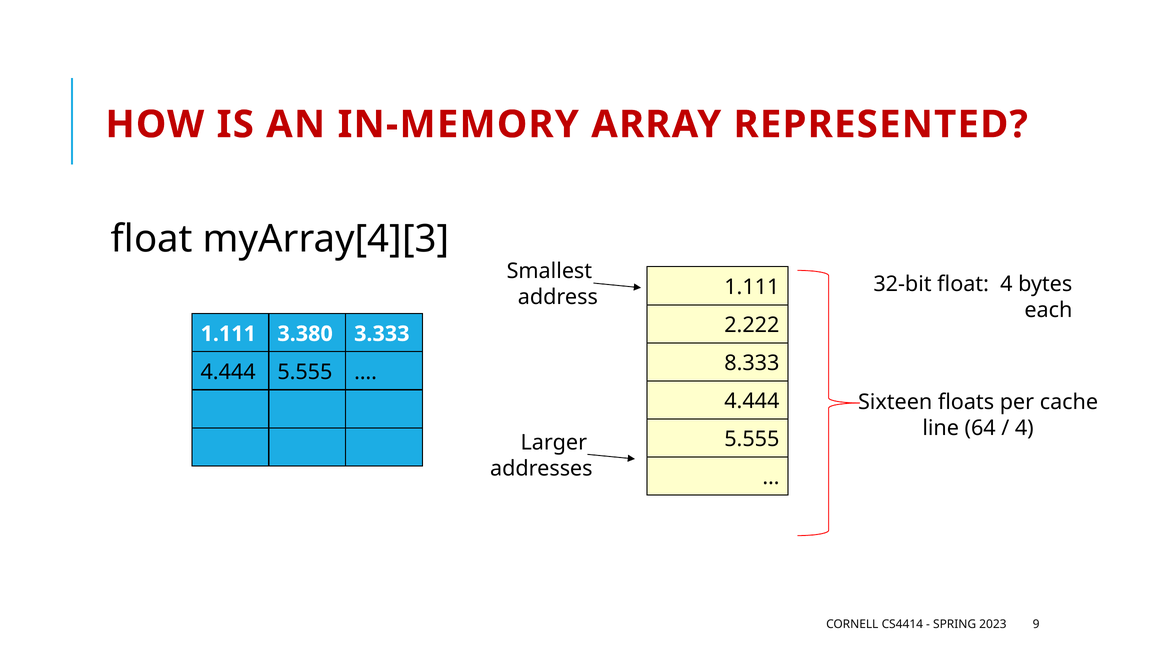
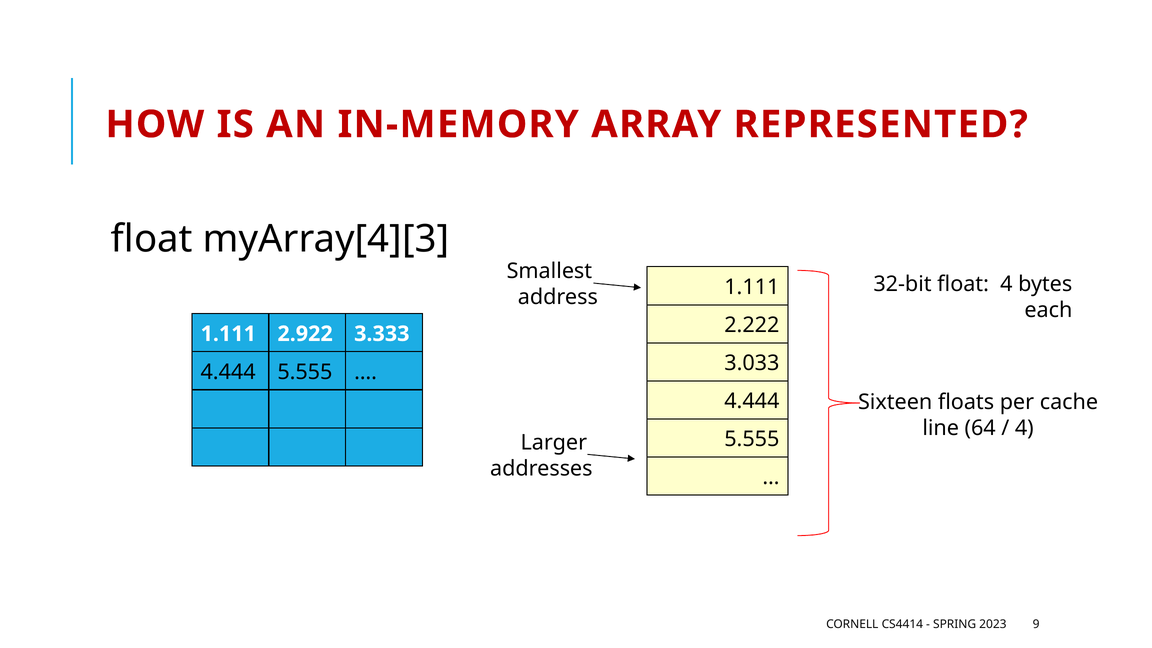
3.380: 3.380 -> 2.922
8.333: 8.333 -> 3.033
